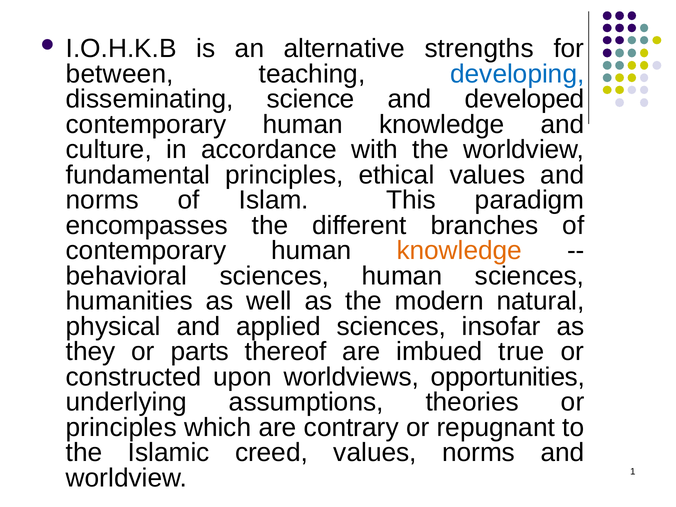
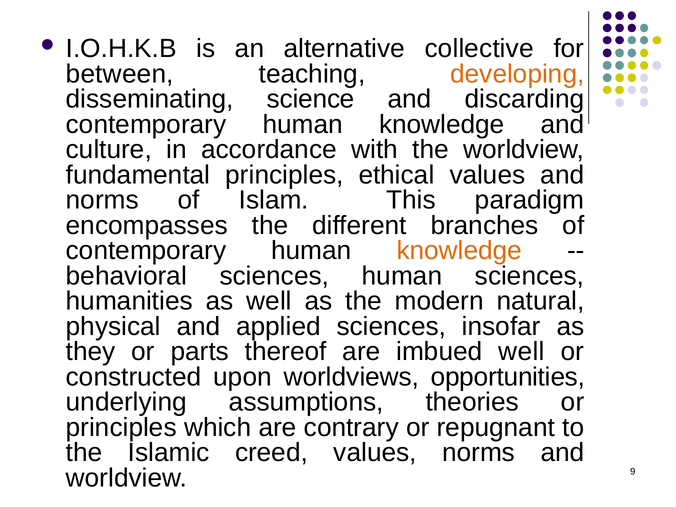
strengths: strengths -> collective
developing colour: blue -> orange
developed: developed -> discarding
imbued true: true -> well
1: 1 -> 9
